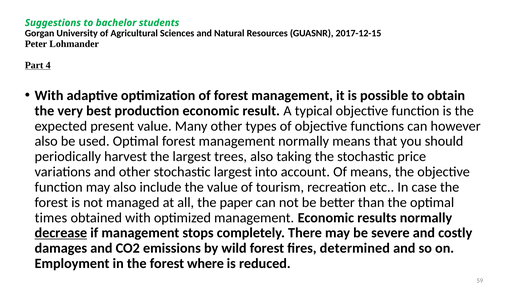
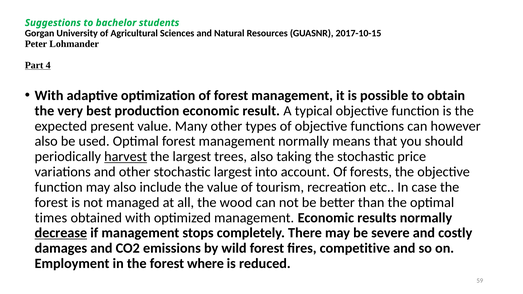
2017-12-15: 2017-12-15 -> 2017-10-15
harvest underline: none -> present
Of means: means -> forests
paper: paper -> wood
determined: determined -> competitive
